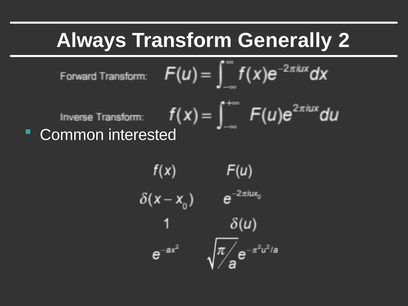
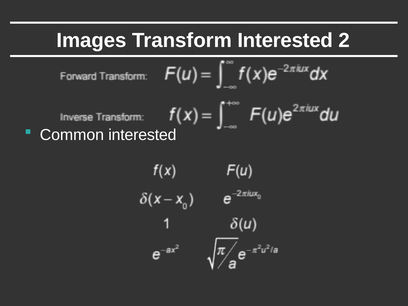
Always: Always -> Images
Transform Generally: Generally -> Interested
